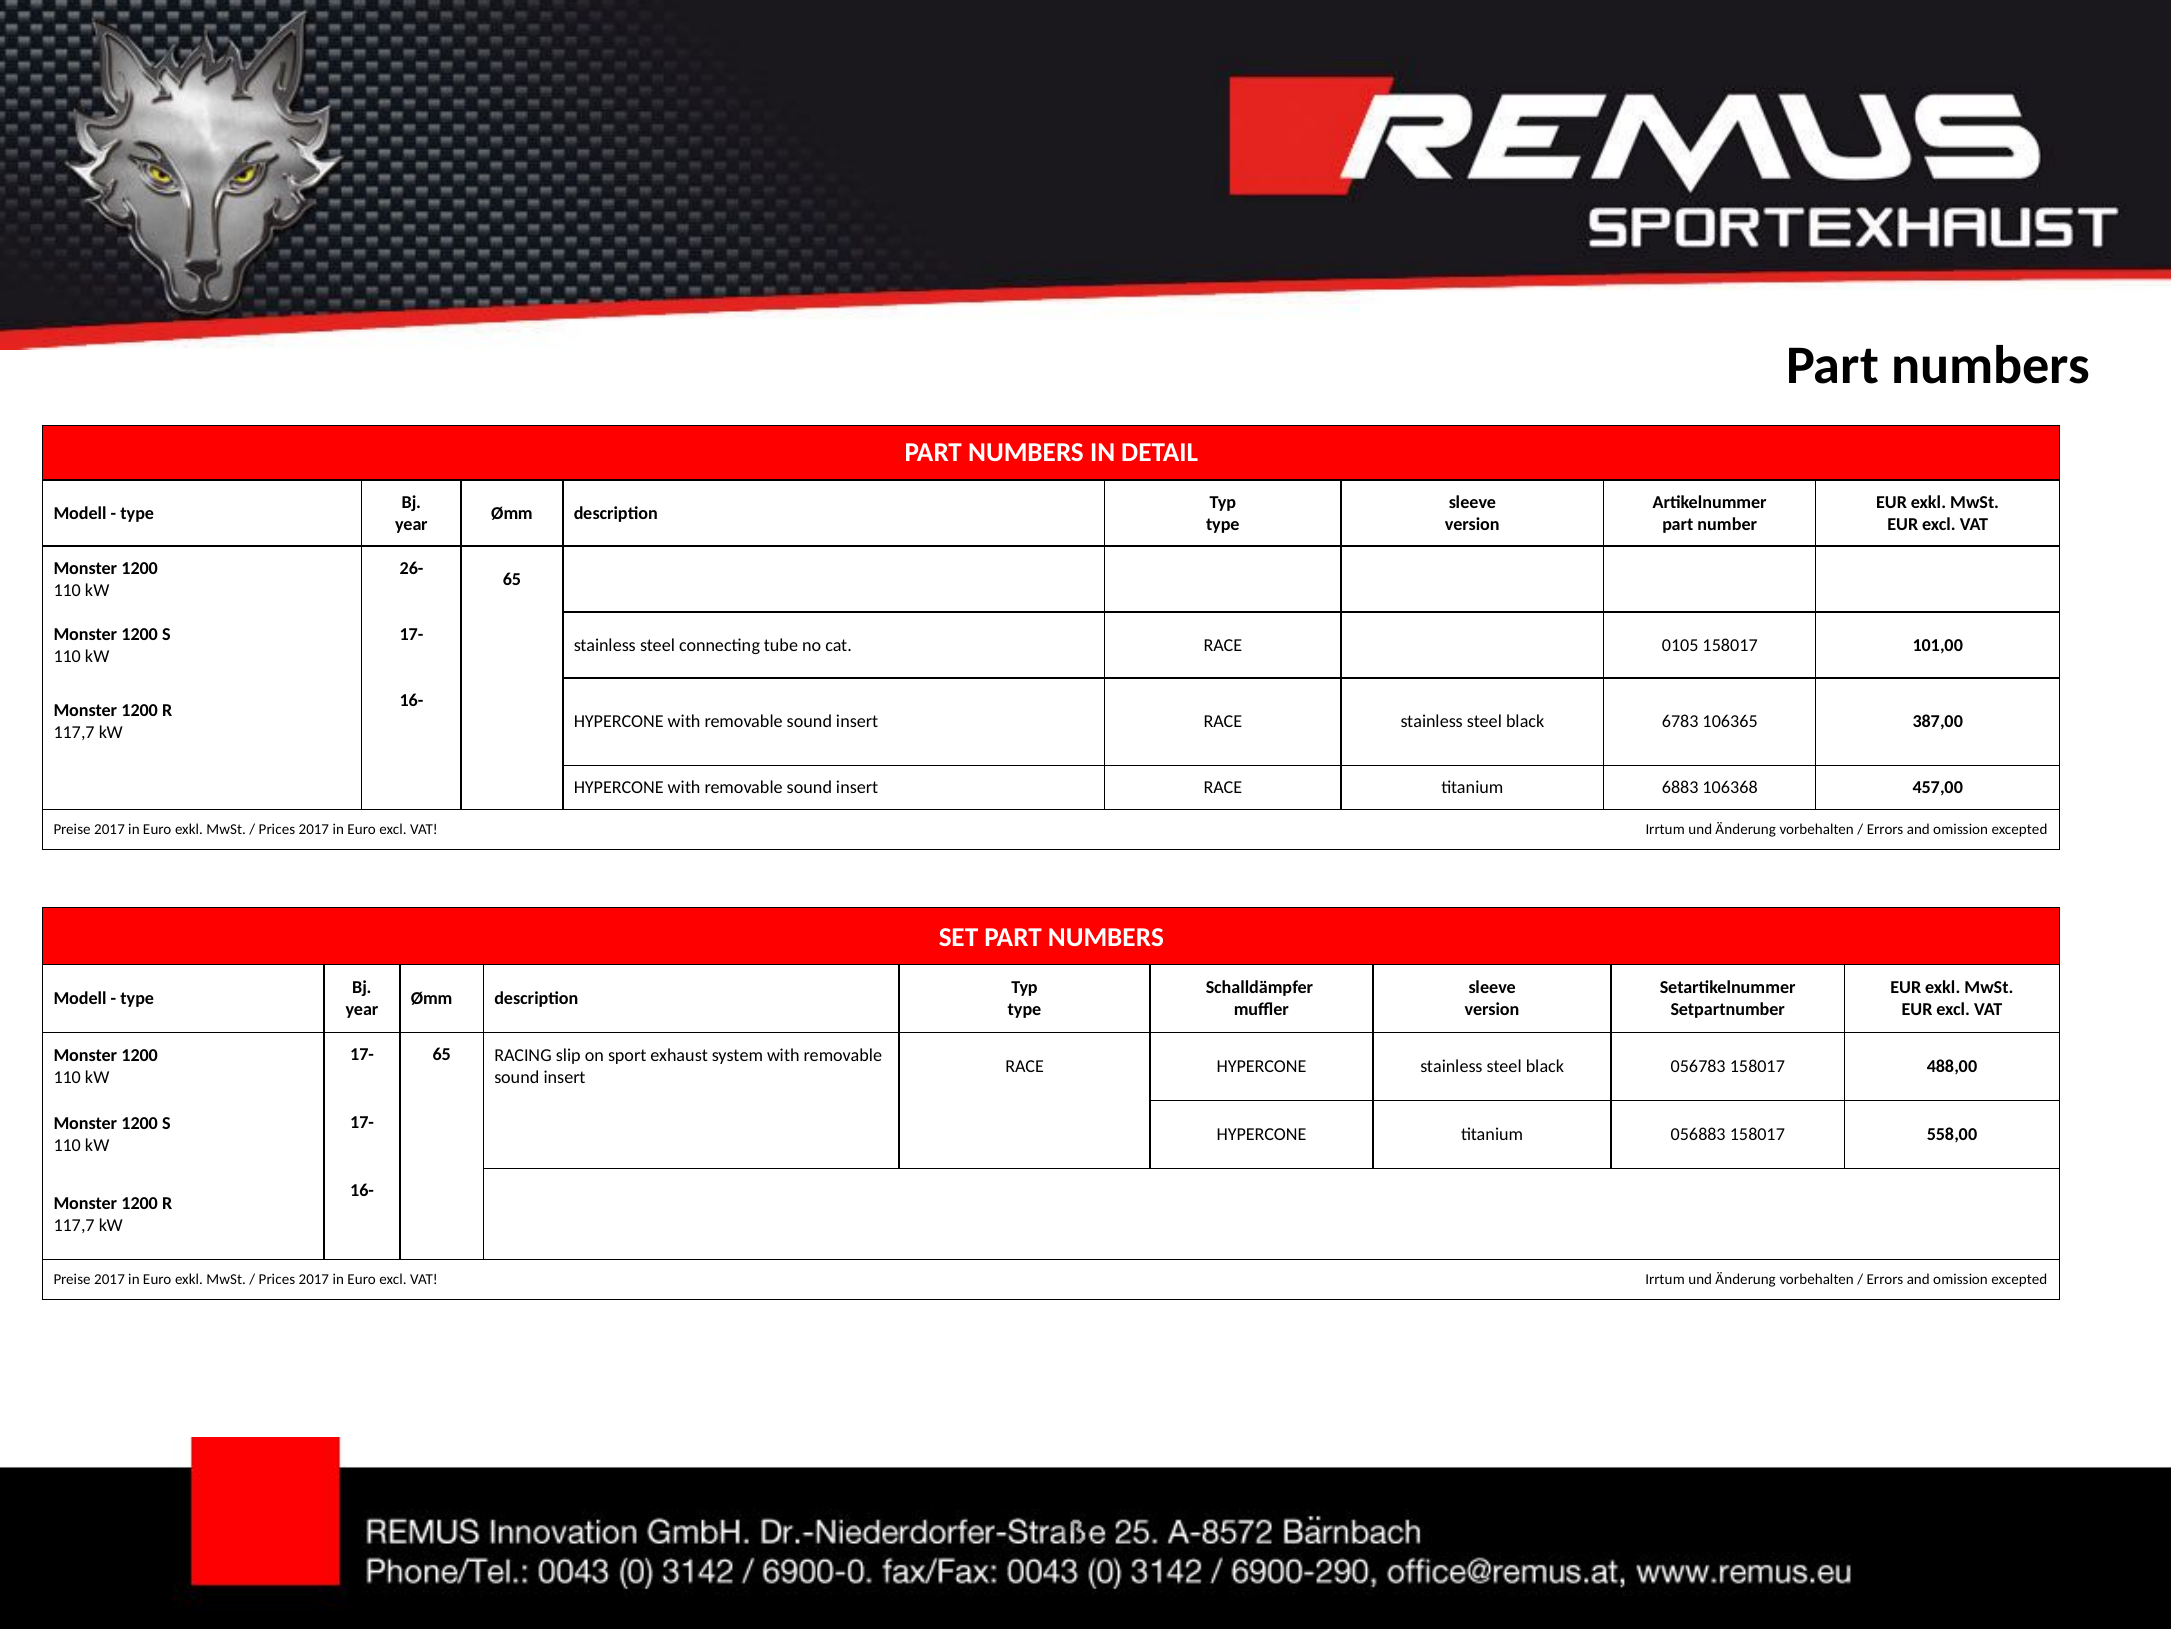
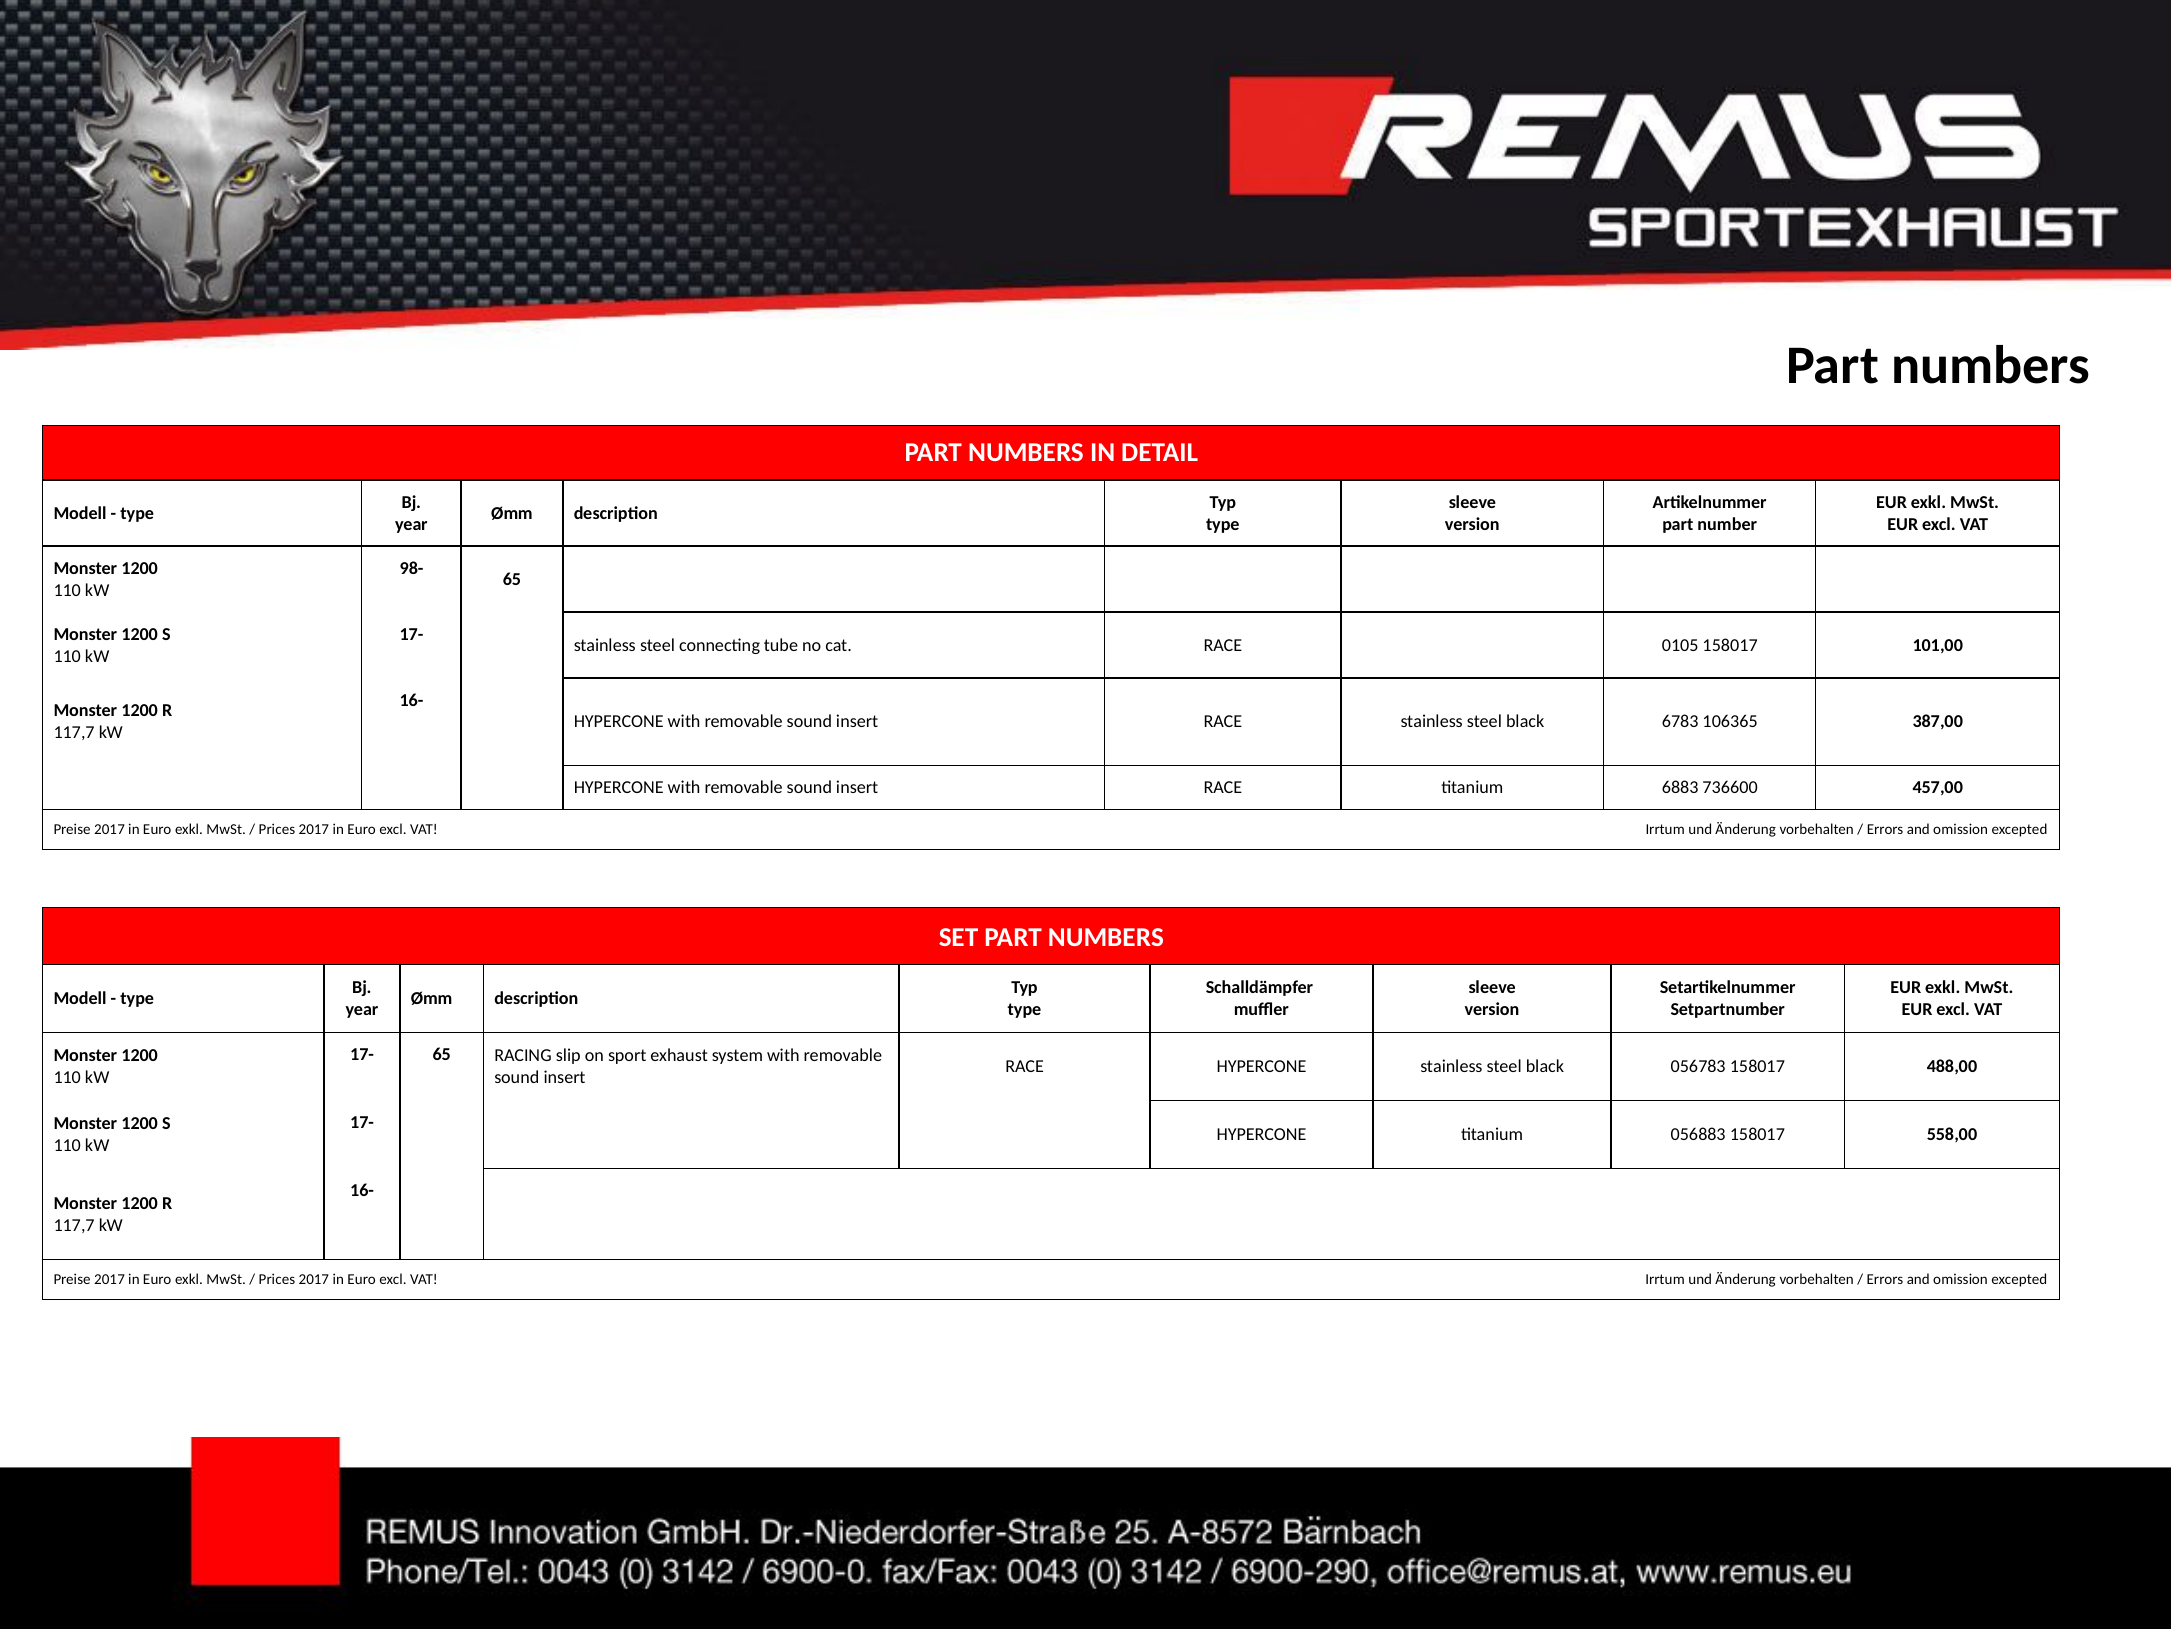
26-: 26- -> 98-
106368: 106368 -> 736600
